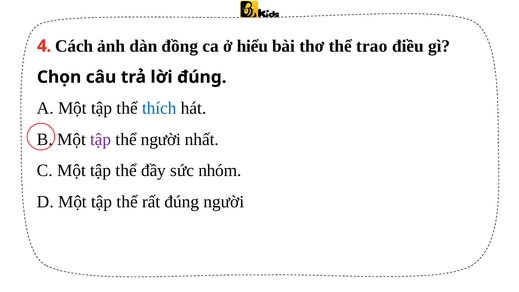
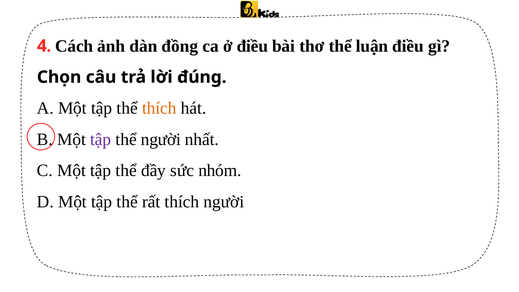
ở hiểu: hiểu -> điều
trao: trao -> luận
thích at (159, 108) colour: blue -> orange
rất đúng: đúng -> thích
